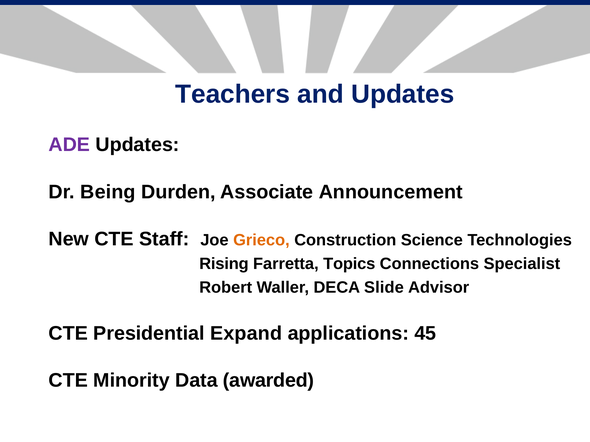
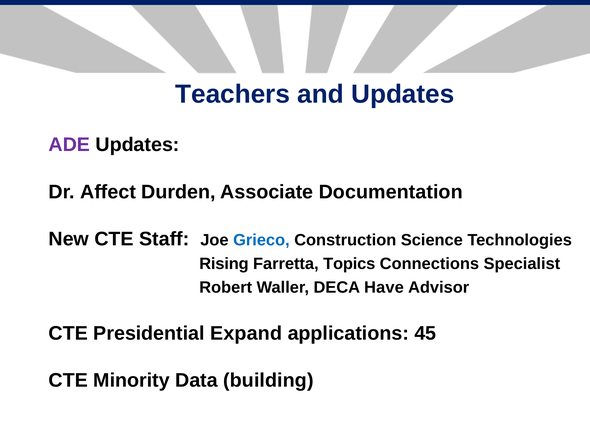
Being: Being -> Affect
Announcement: Announcement -> Documentation
Grieco colour: orange -> blue
Slide: Slide -> Have
awarded: awarded -> building
